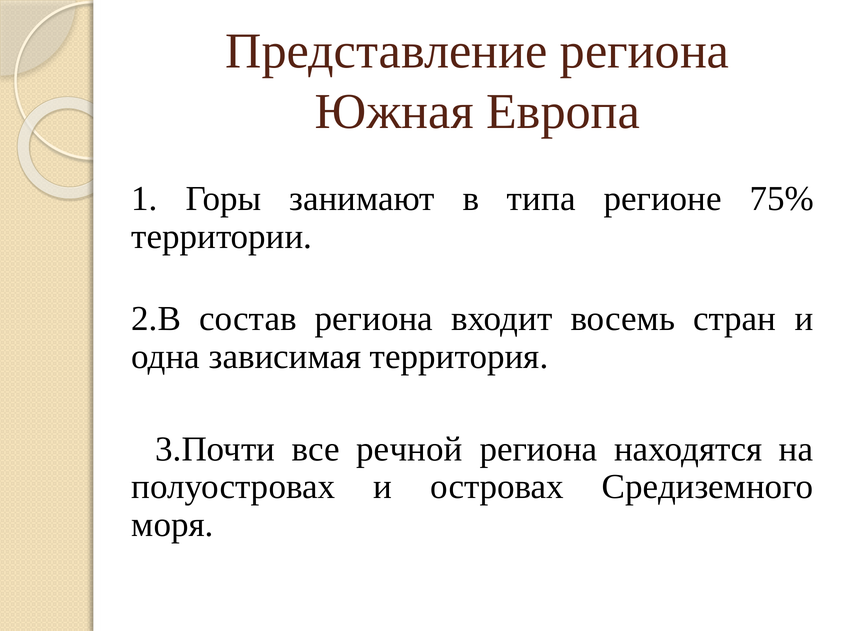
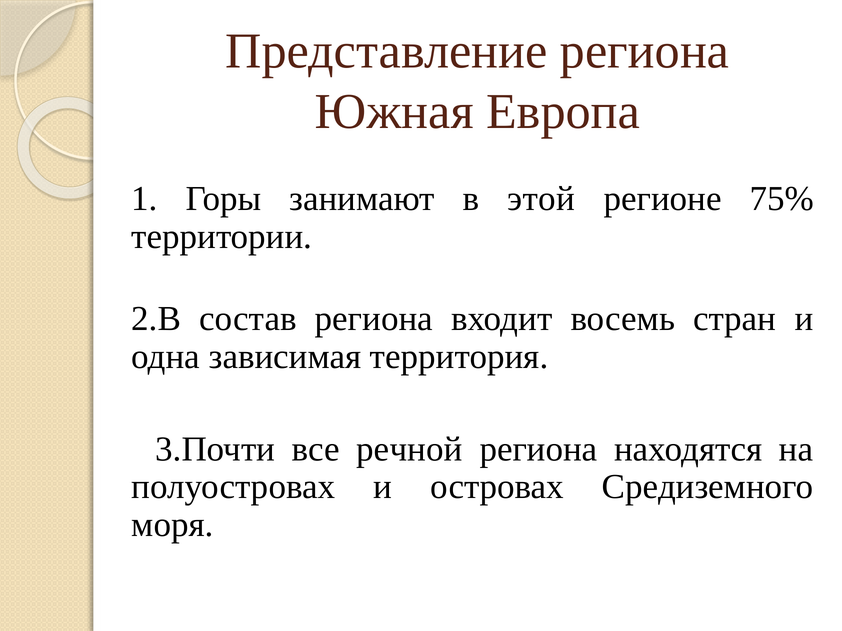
типа: типа -> этой
